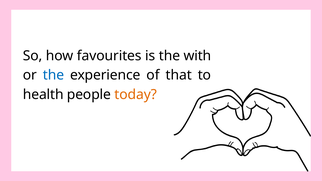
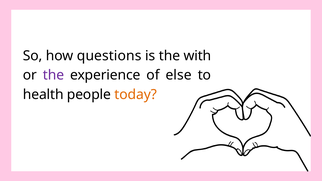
favourites: favourites -> questions
the at (53, 75) colour: blue -> purple
that: that -> else
